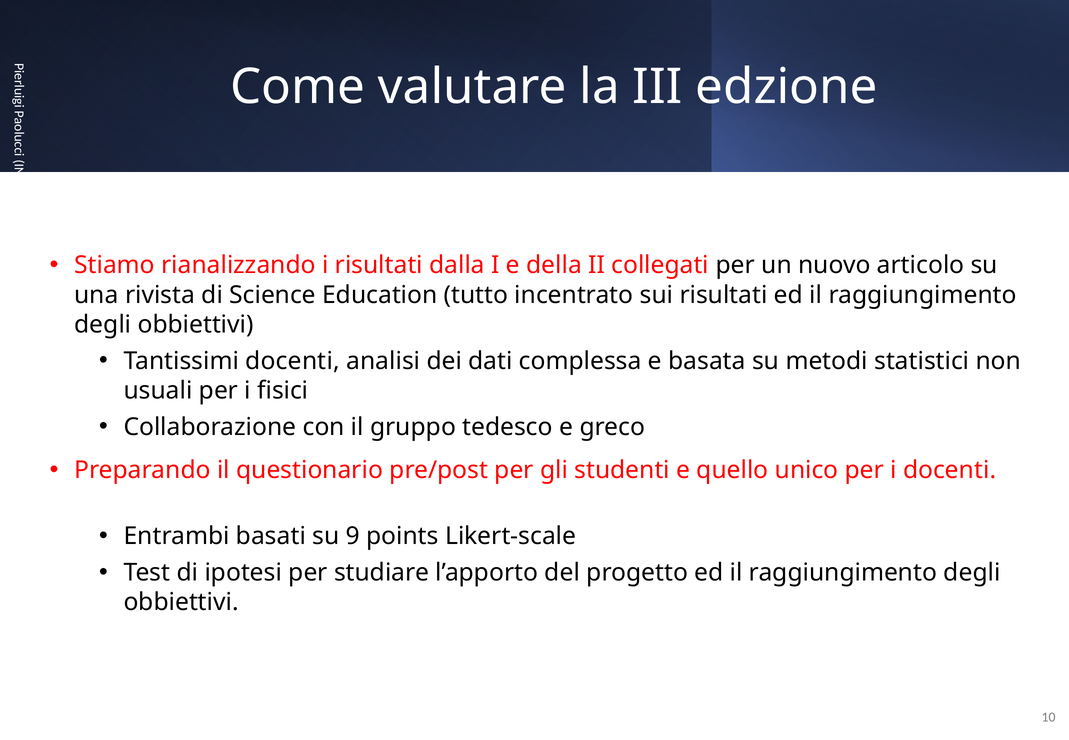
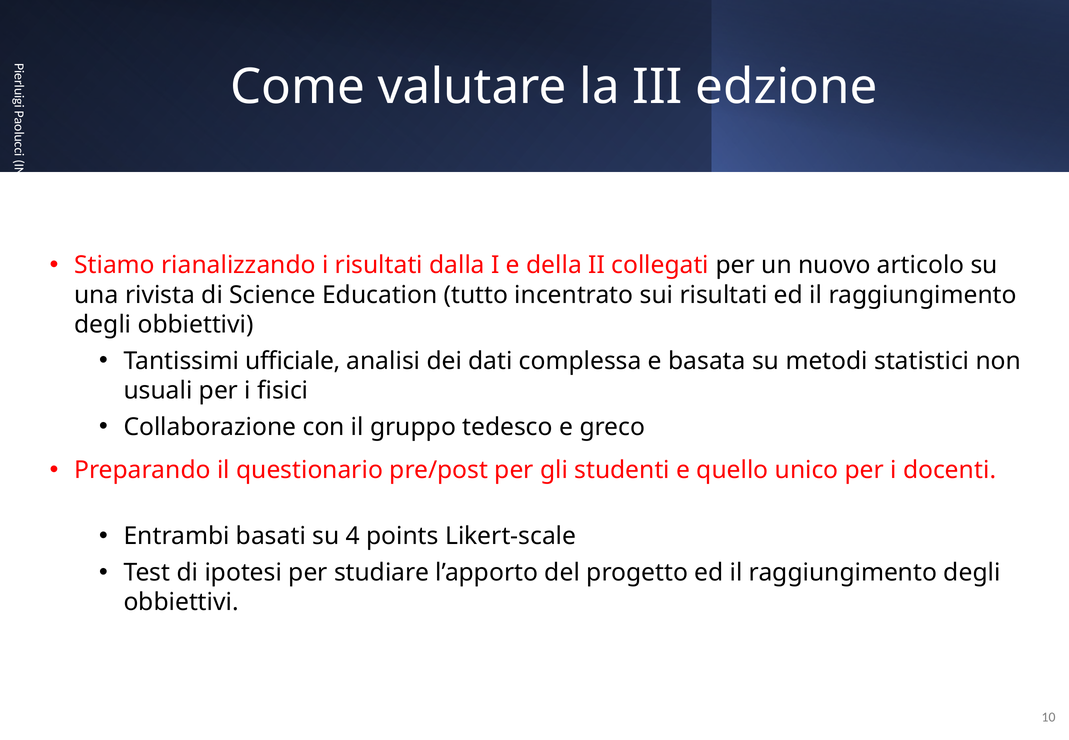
Tantissimi docenti: docenti -> ufficiale
9: 9 -> 4
